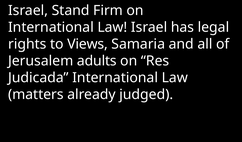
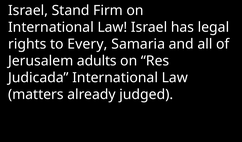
Views: Views -> Every
